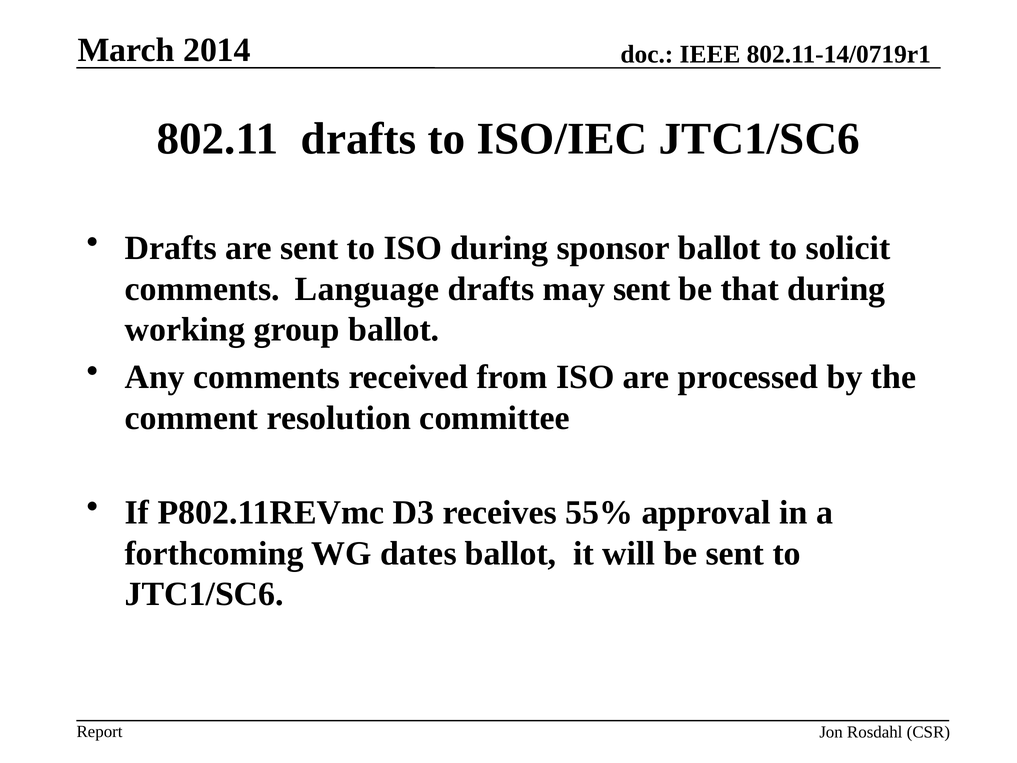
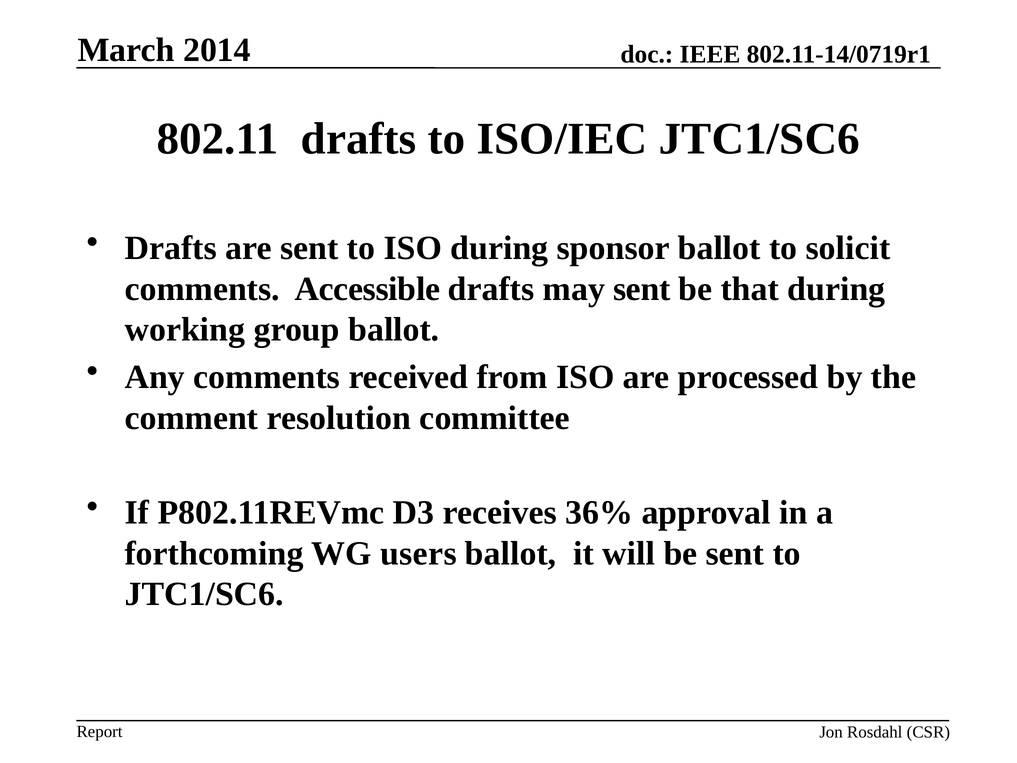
Language: Language -> Accessible
55%: 55% -> 36%
dates: dates -> users
